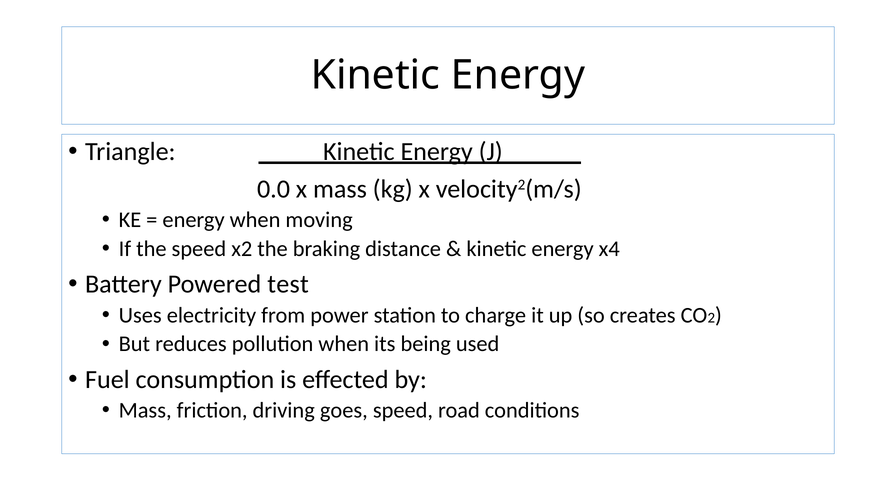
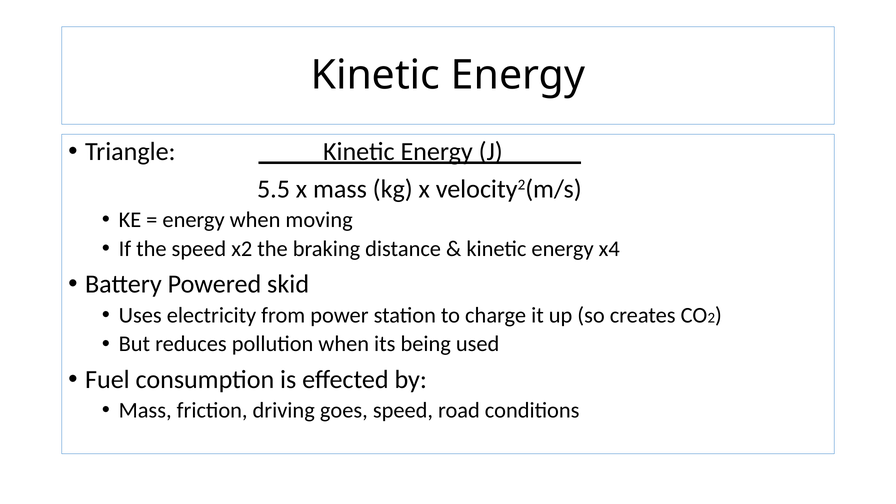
0.0: 0.0 -> 5.5
test: test -> skid
